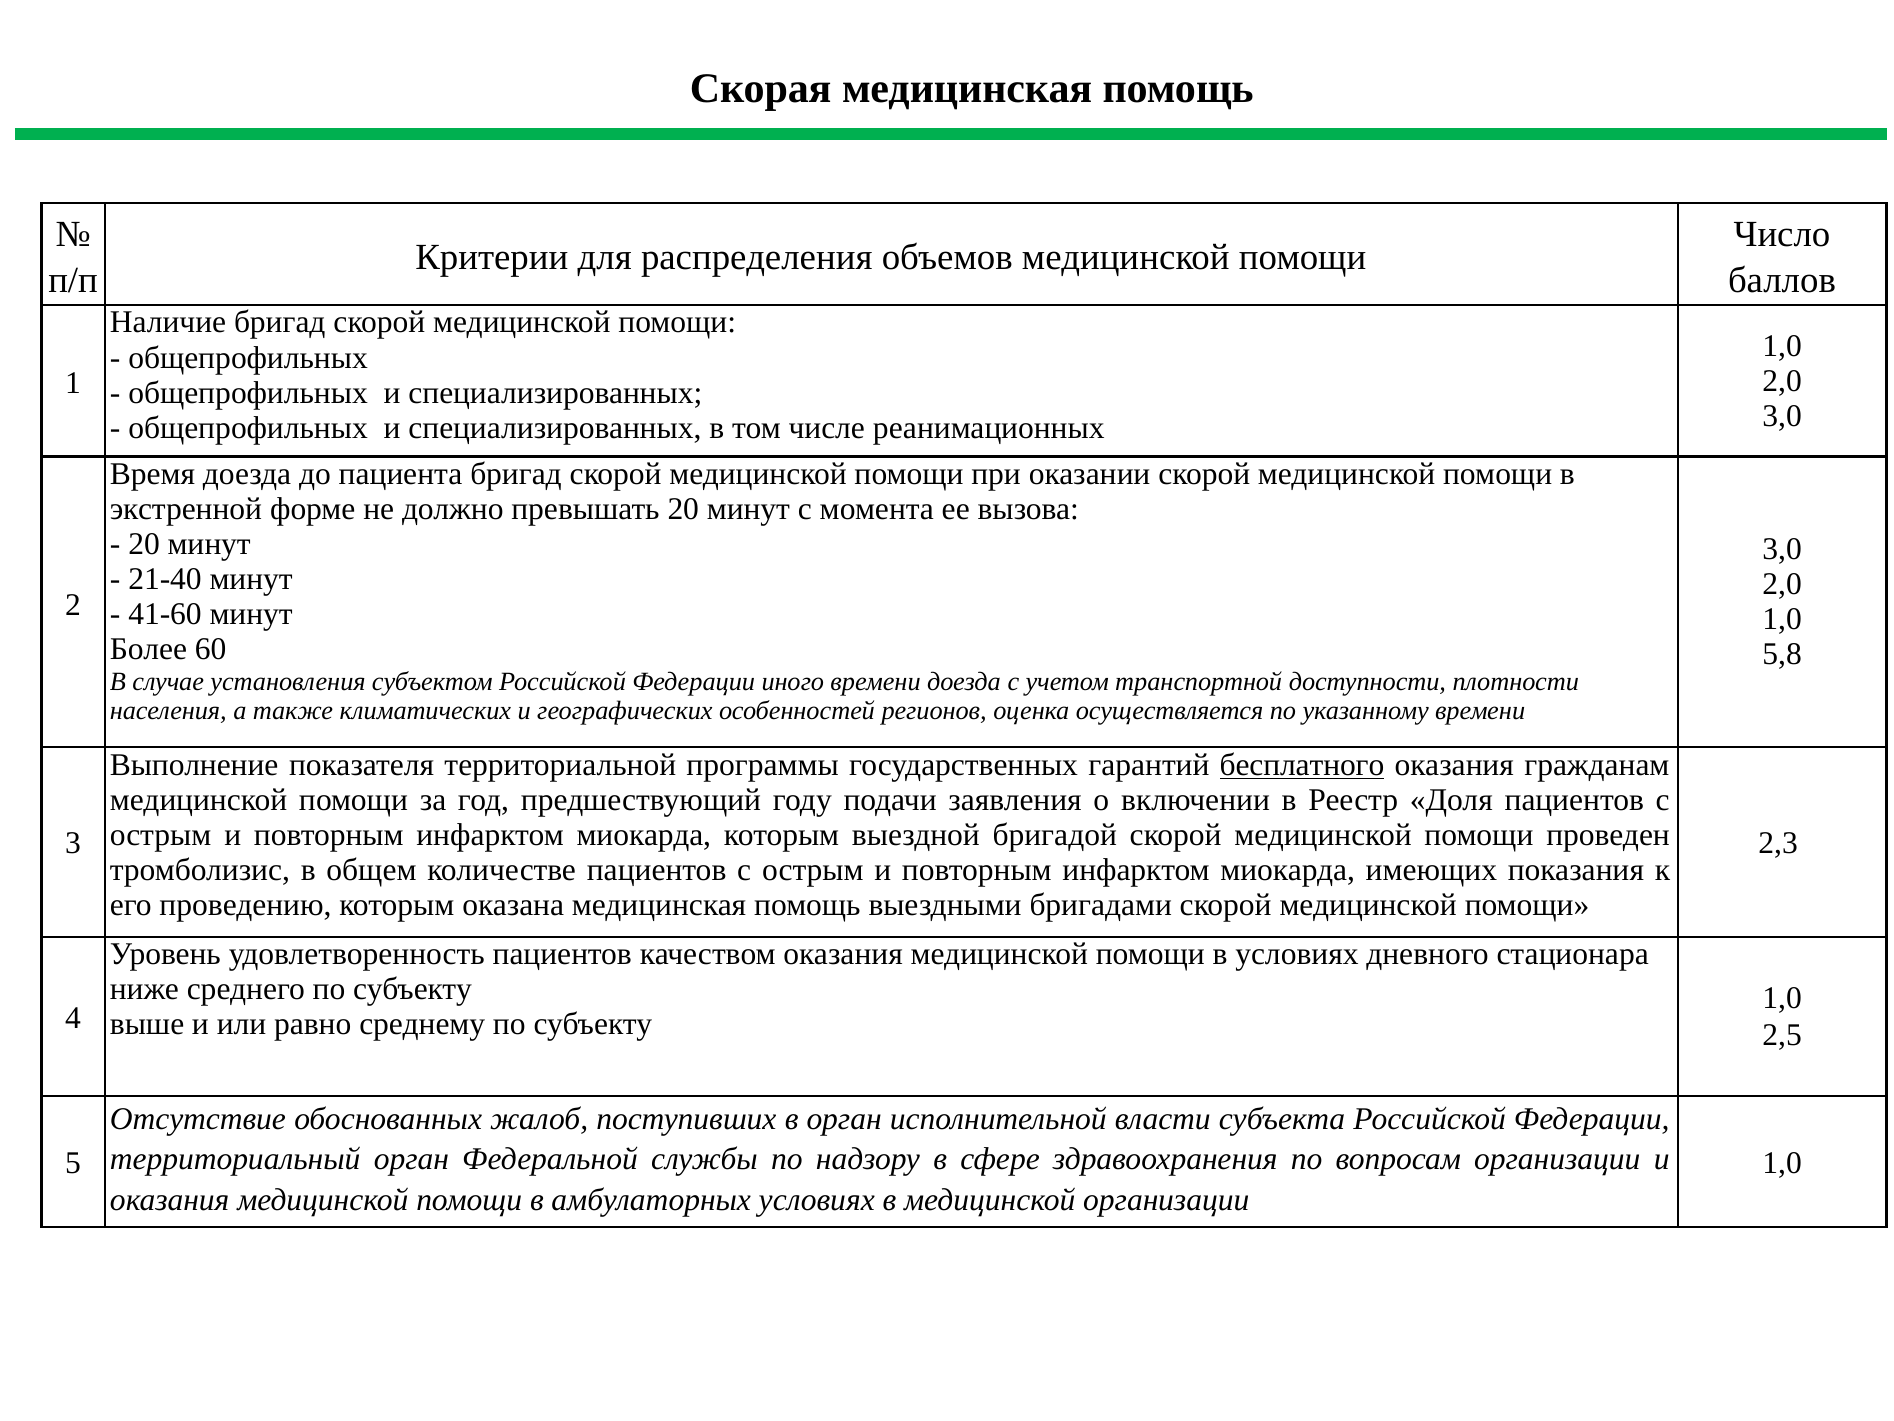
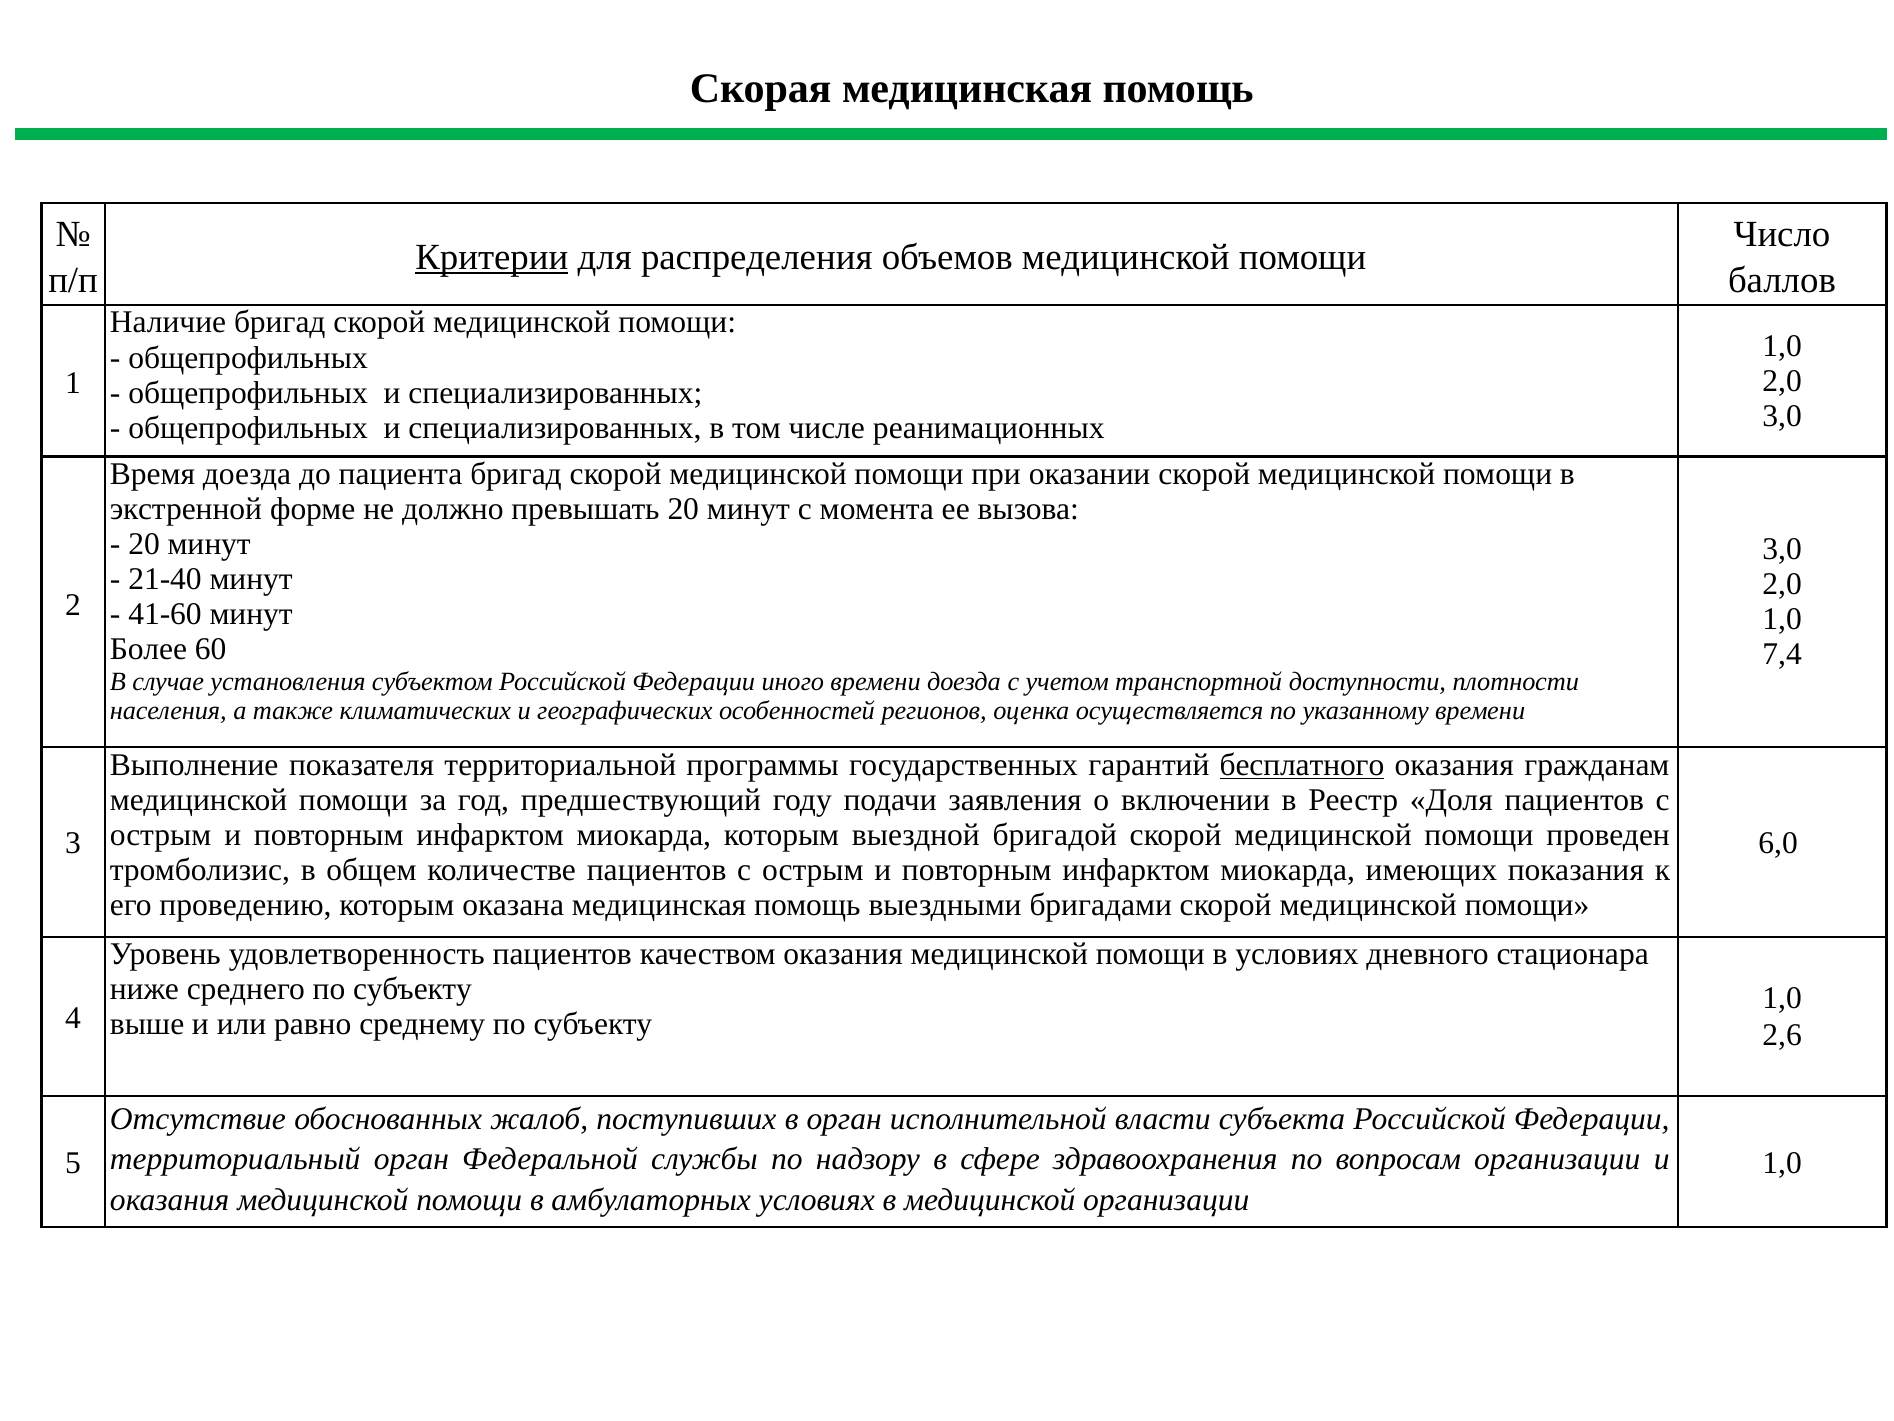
Критерии underline: none -> present
5,8: 5,8 -> 7,4
2,3: 2,3 -> 6,0
2,5: 2,5 -> 2,6
